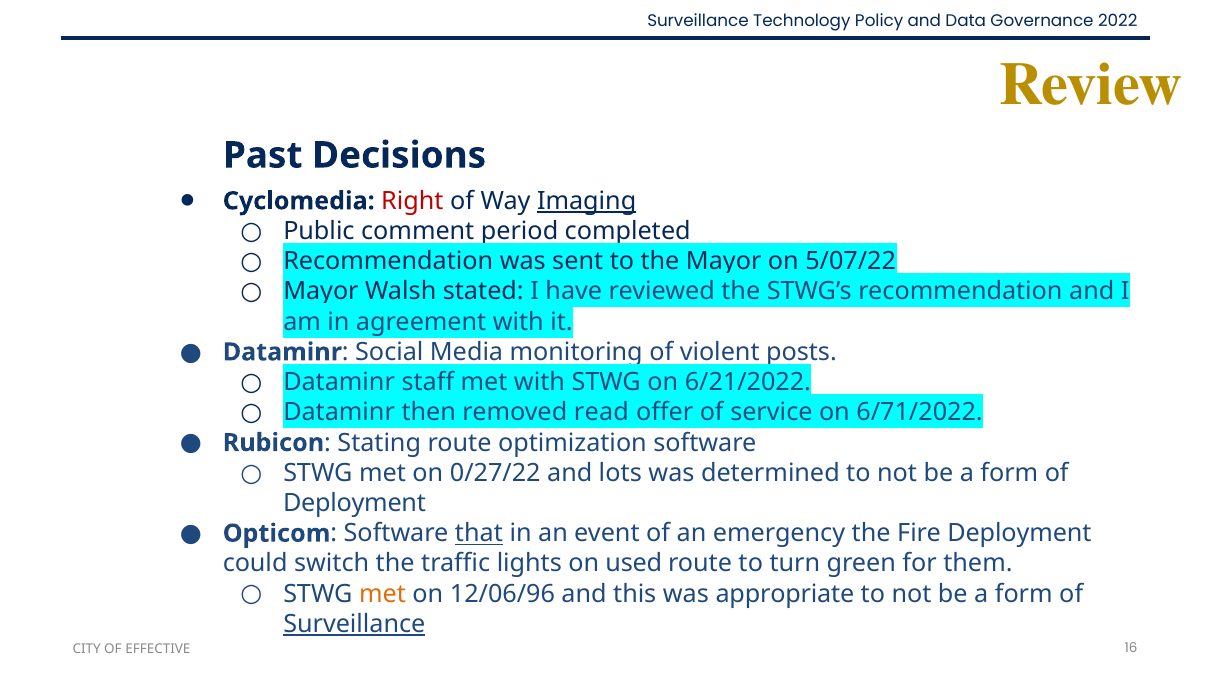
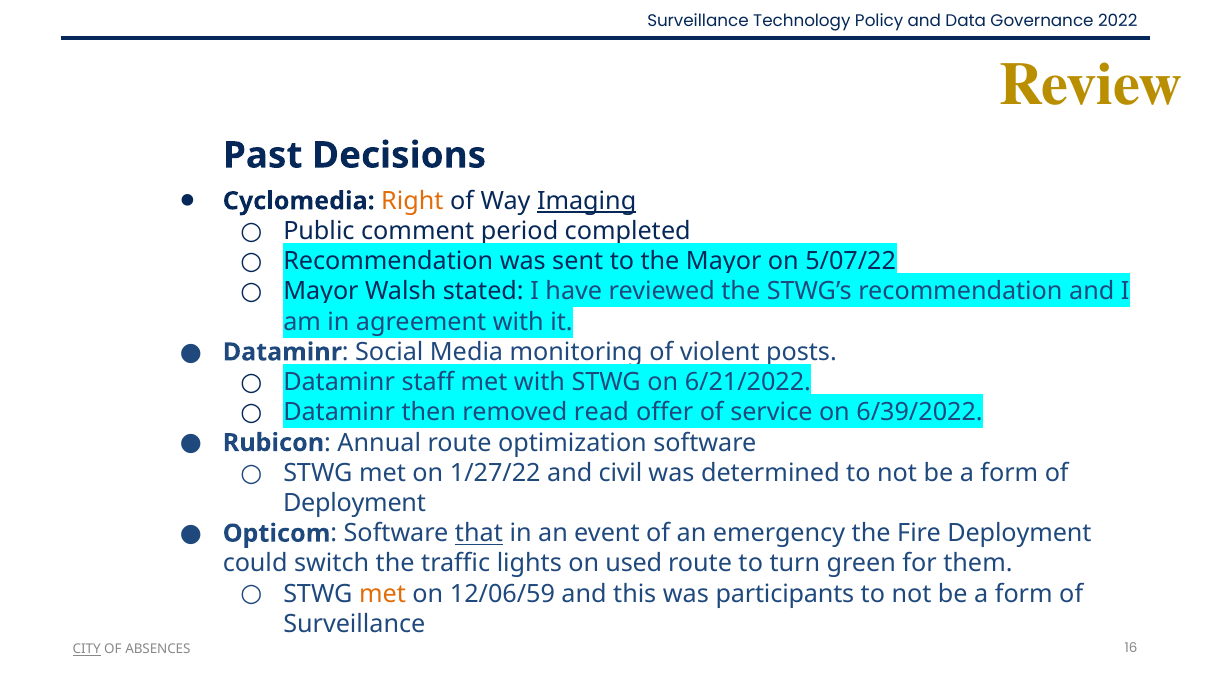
Right colour: red -> orange
6/71/2022: 6/71/2022 -> 6/39/2022
Stating: Stating -> Annual
0/27/22: 0/27/22 -> 1/27/22
lots: lots -> civil
12/06/96: 12/06/96 -> 12/06/59
appropriate: appropriate -> participants
Surveillance at (354, 625) underline: present -> none
CITY underline: none -> present
EFFECTIVE: EFFECTIVE -> ABSENCES
